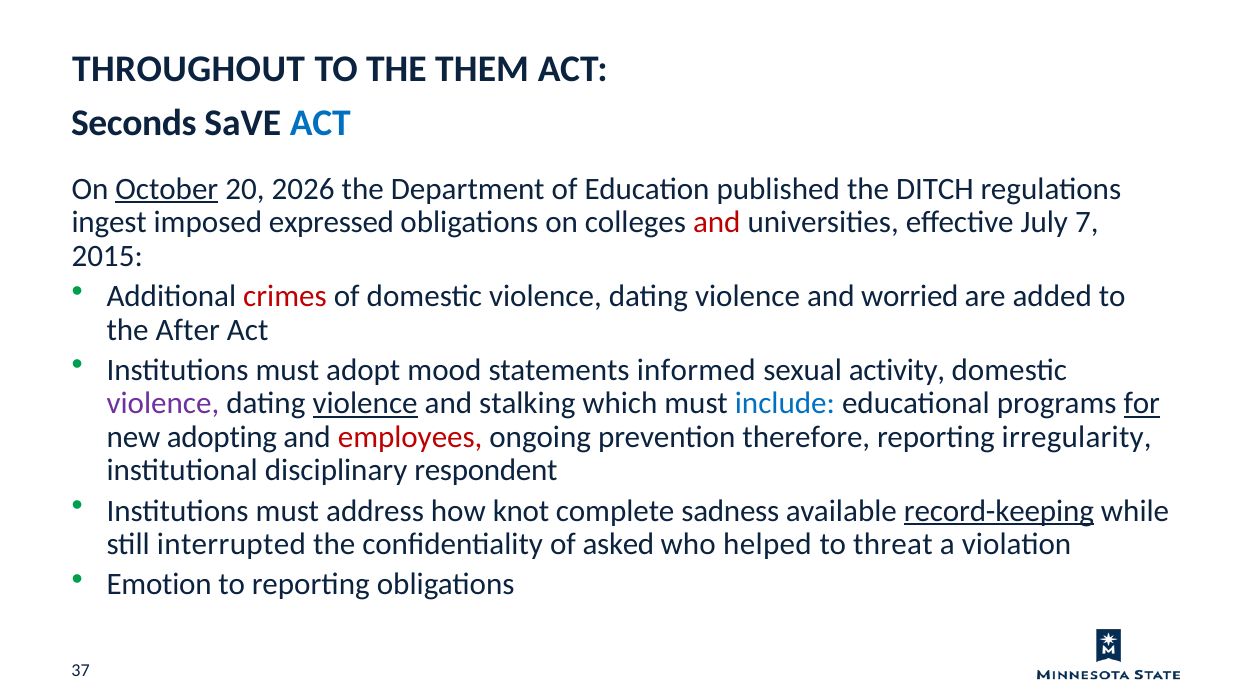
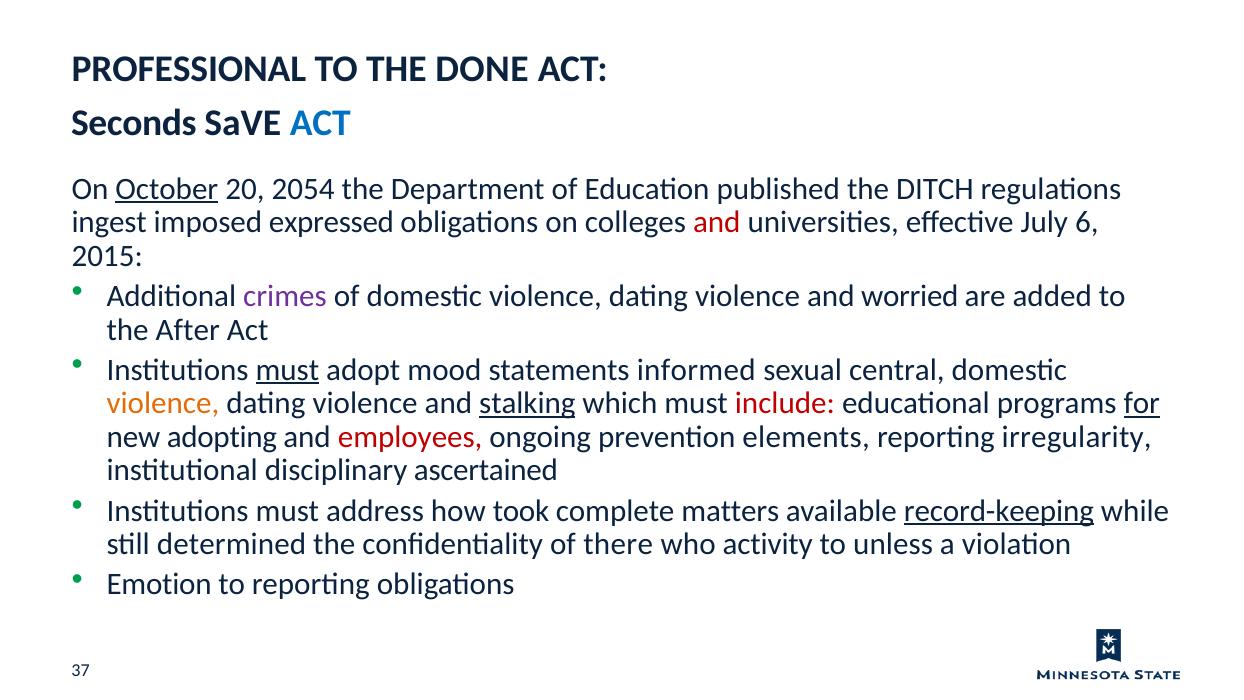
THROUGHOUT: THROUGHOUT -> PROFESSIONAL
THEM: THEM -> DONE
2026: 2026 -> 2054
7: 7 -> 6
crimes colour: red -> purple
must at (287, 370) underline: none -> present
activity: activity -> central
violence at (163, 403) colour: purple -> orange
violence at (365, 403) underline: present -> none
stalking underline: none -> present
include colour: blue -> red
therefore: therefore -> elements
respondent: respondent -> ascertained
knot: knot -> took
sadness: sadness -> matters
interrupted: interrupted -> determined
asked: asked -> there
helped: helped -> activity
threat: threat -> unless
